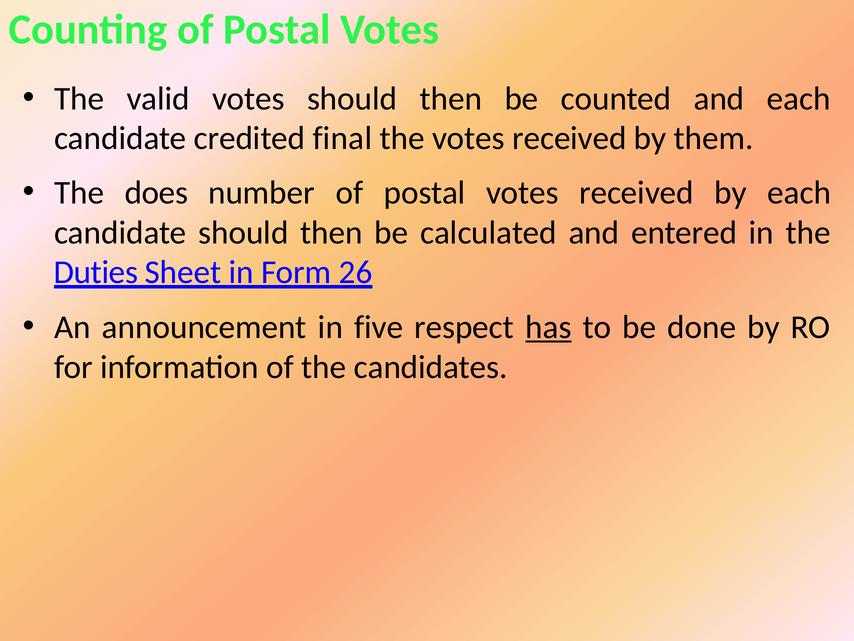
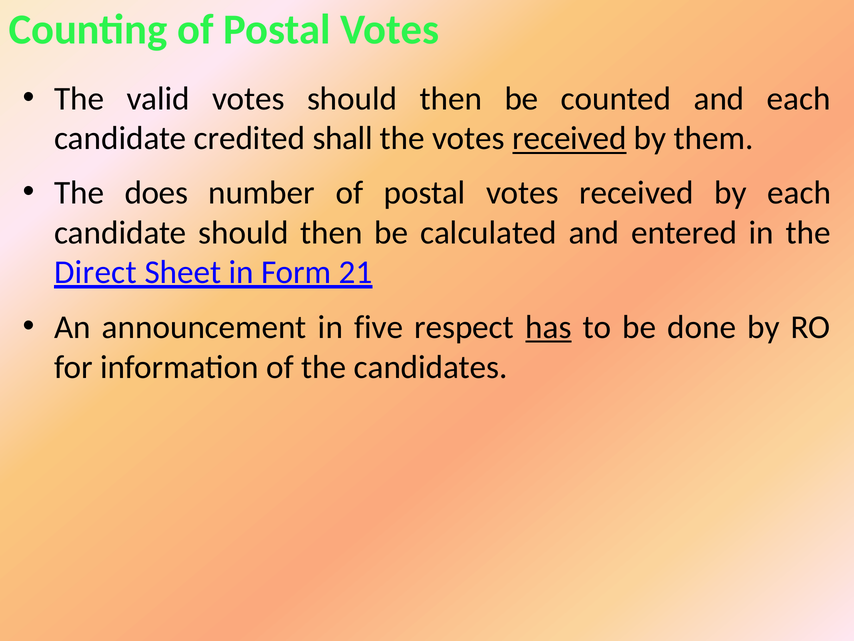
final: final -> shall
received at (569, 138) underline: none -> present
Duties: Duties -> Direct
26: 26 -> 21
